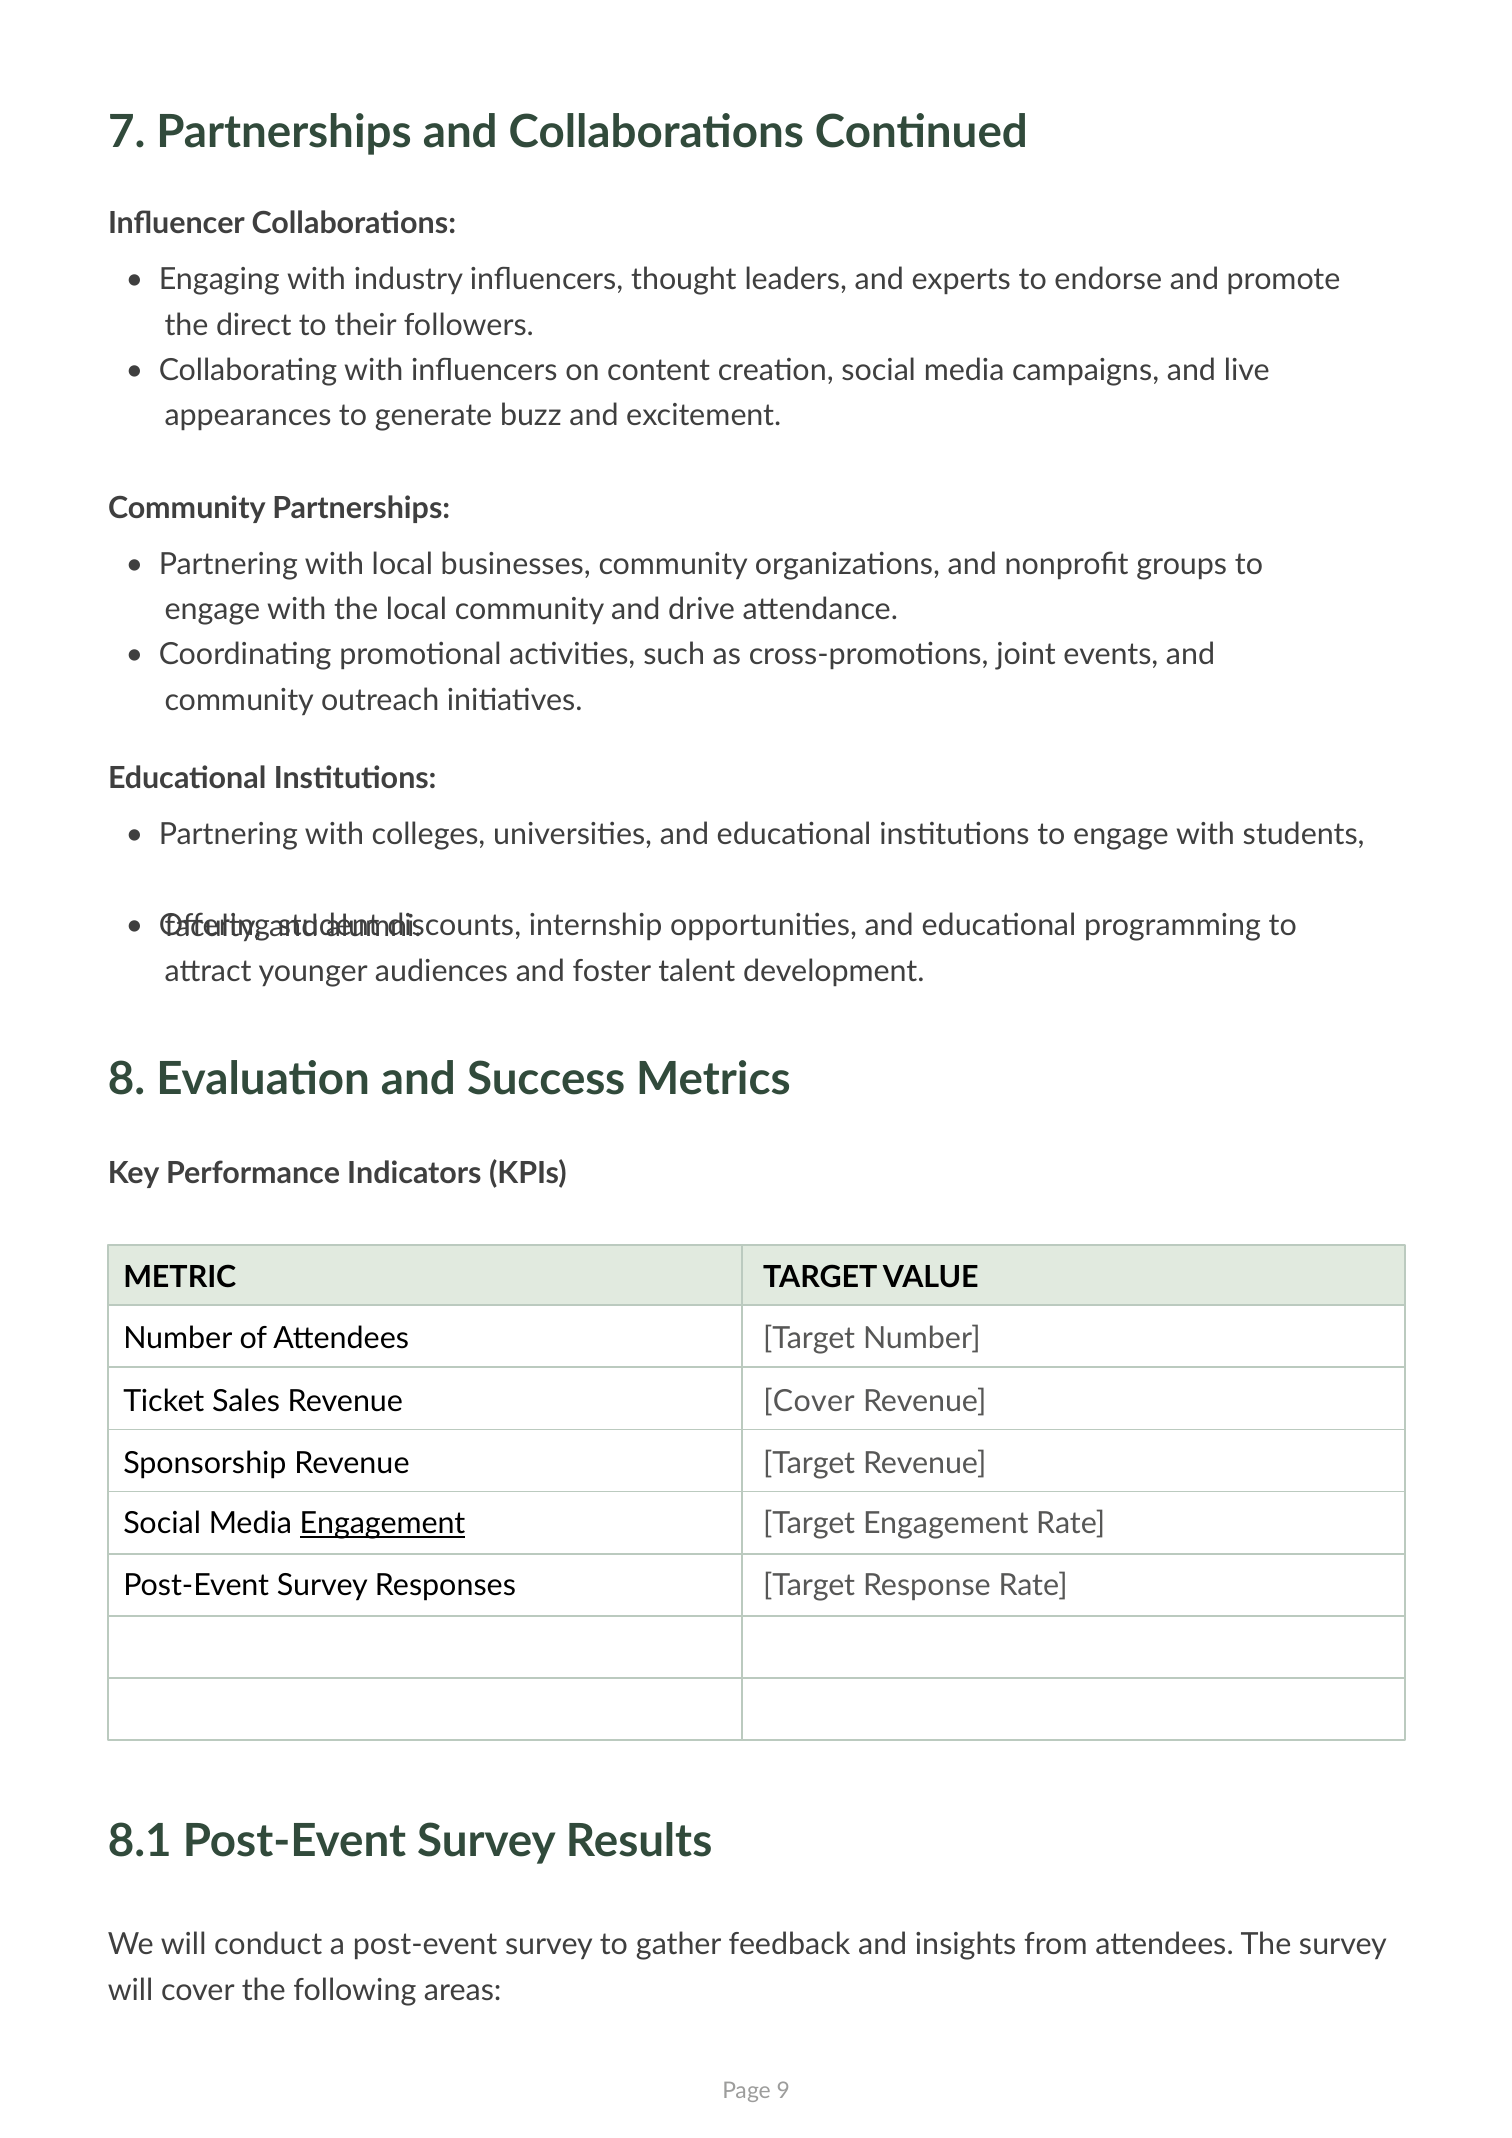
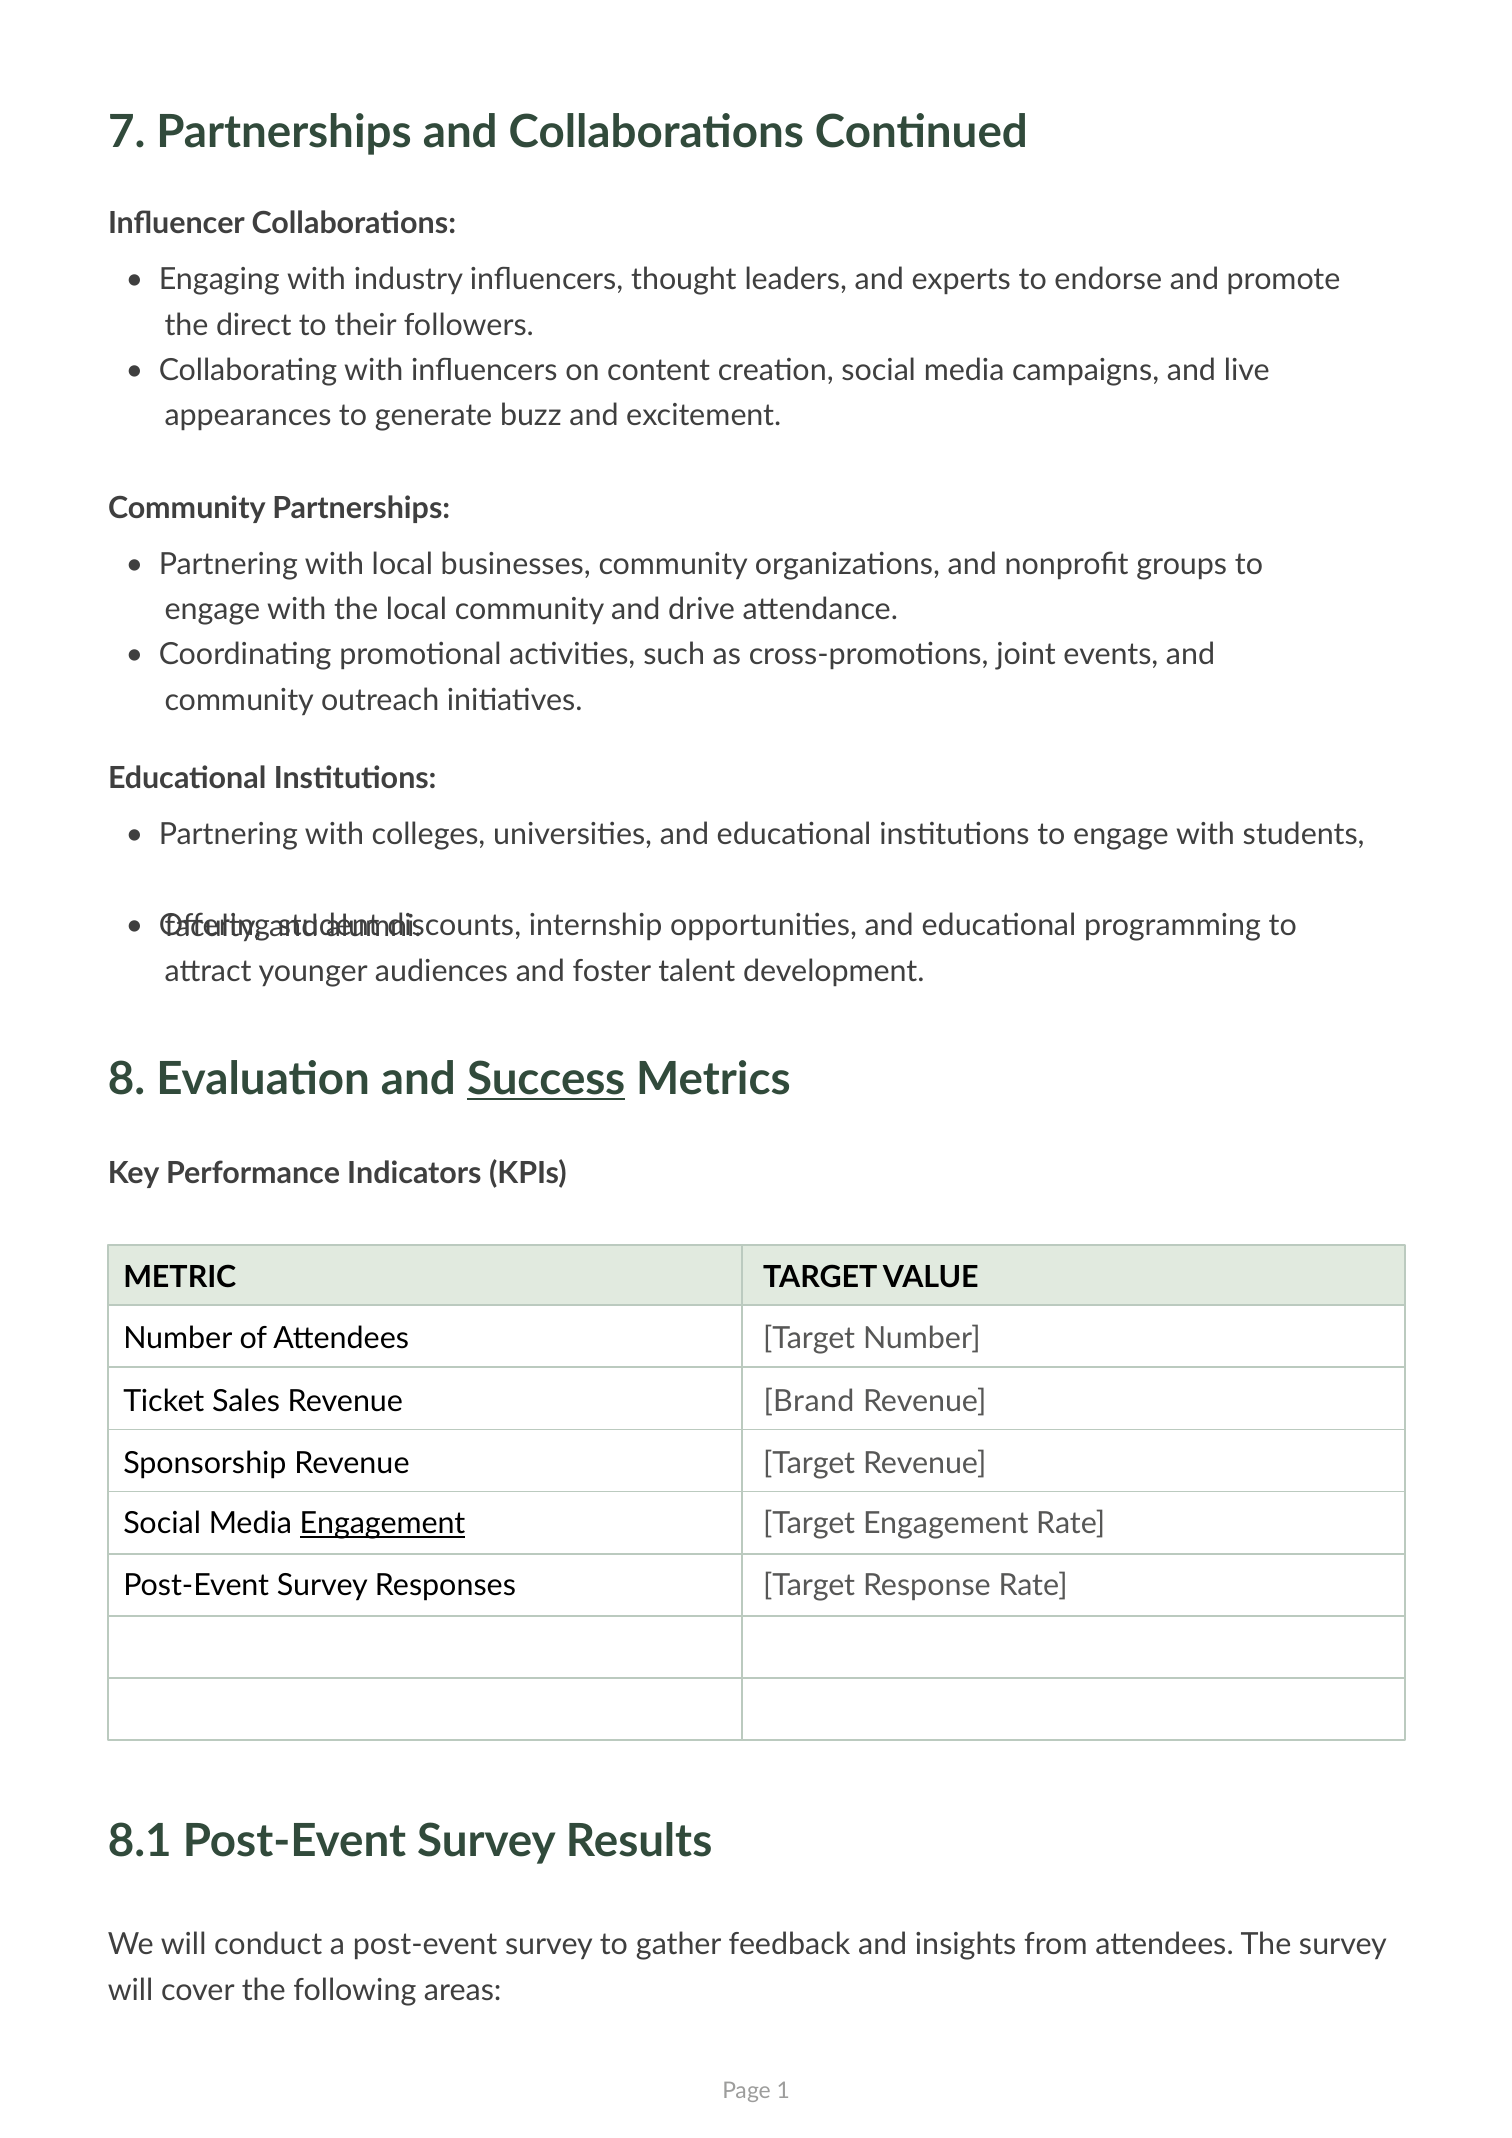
Success underline: none -> present
Cover at (809, 1401): Cover -> Brand
9: 9 -> 1
